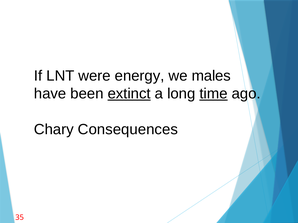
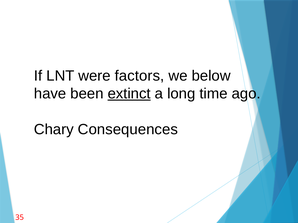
energy: energy -> factors
males: males -> below
time underline: present -> none
